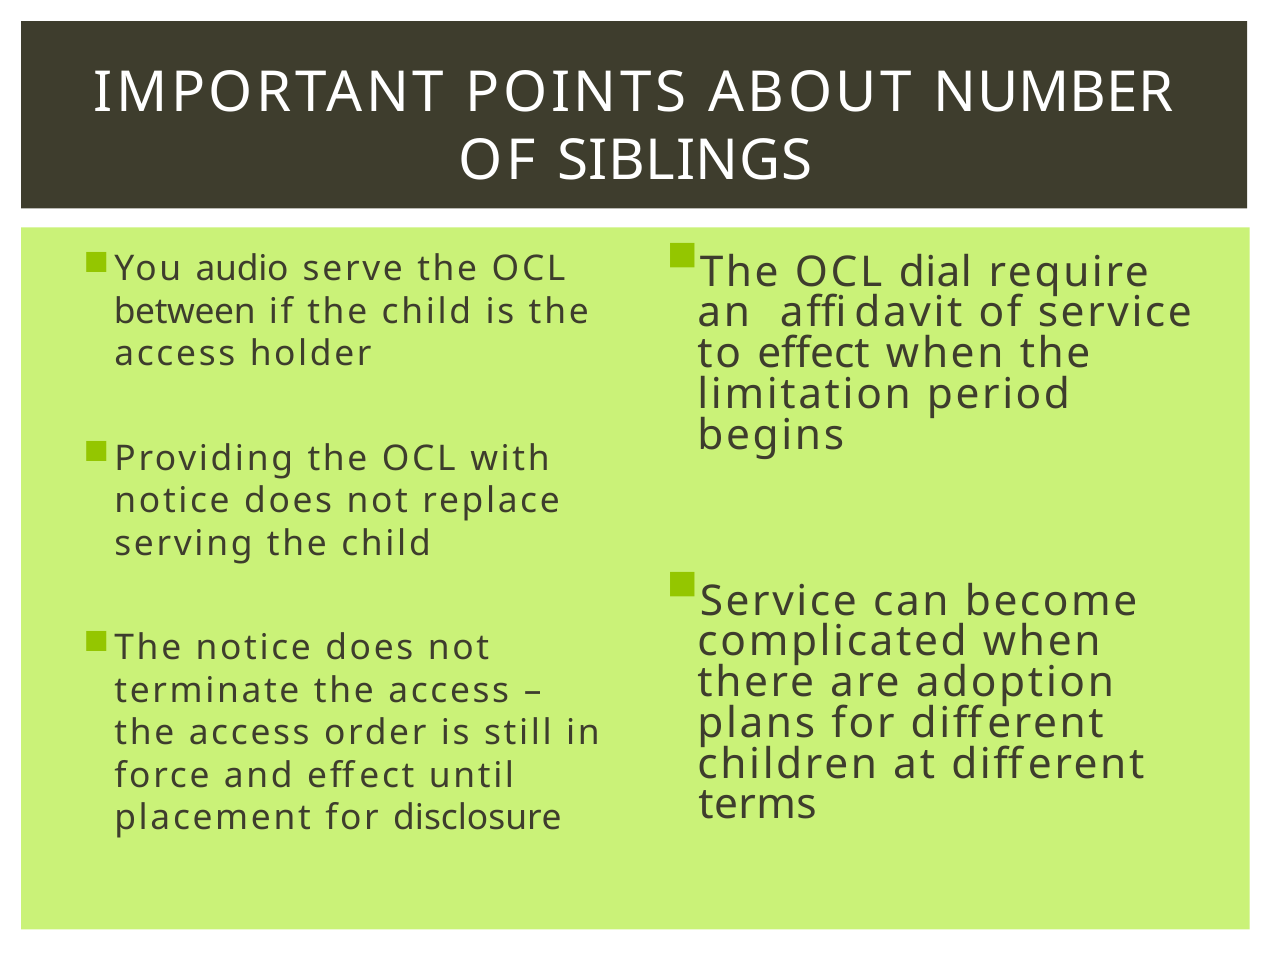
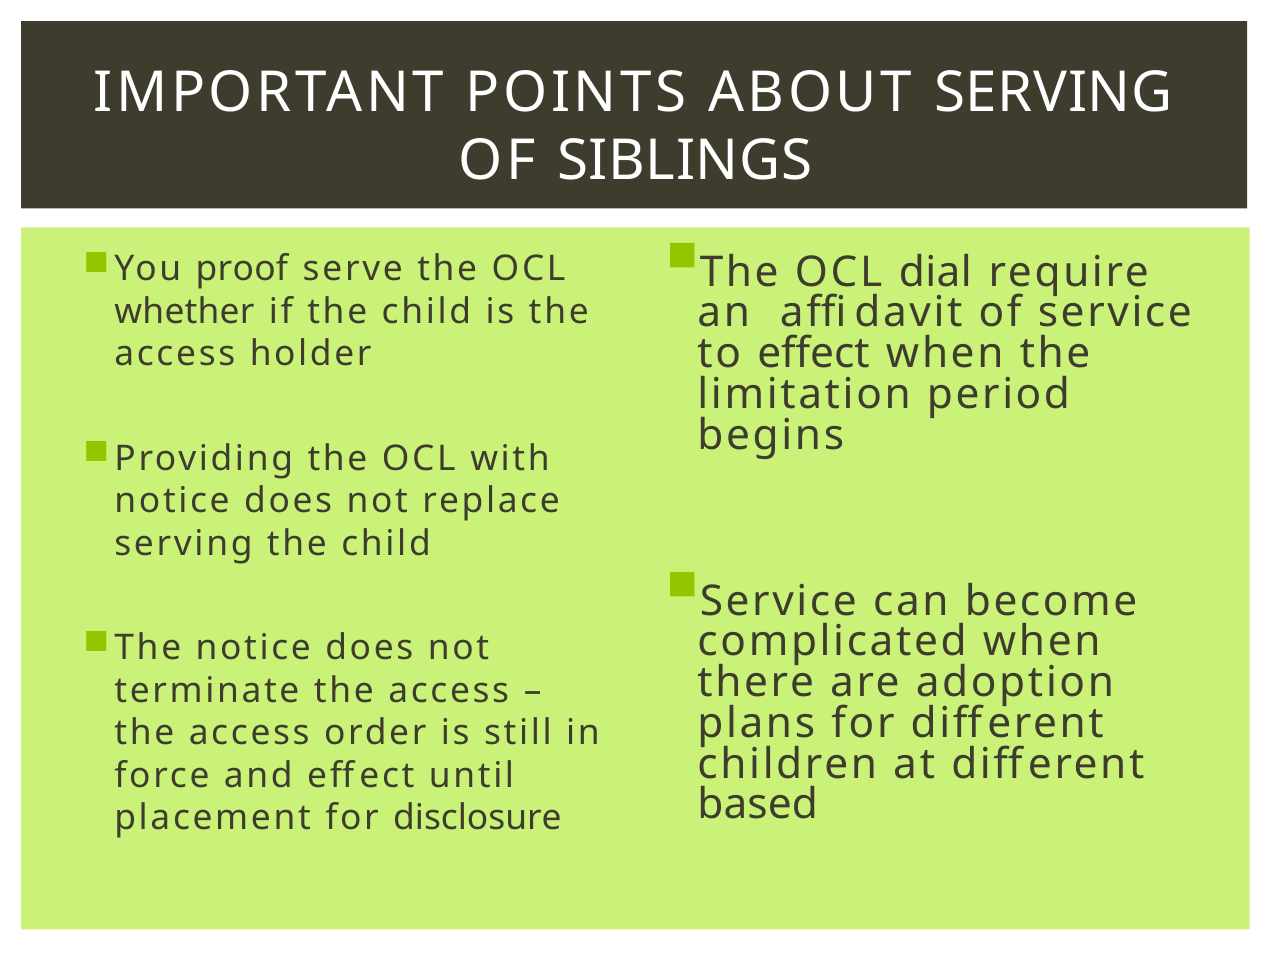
ABOUT NUMBER: NUMBER -> SERVING
audio: audio -> proof
between: between -> whether
terms: terms -> based
